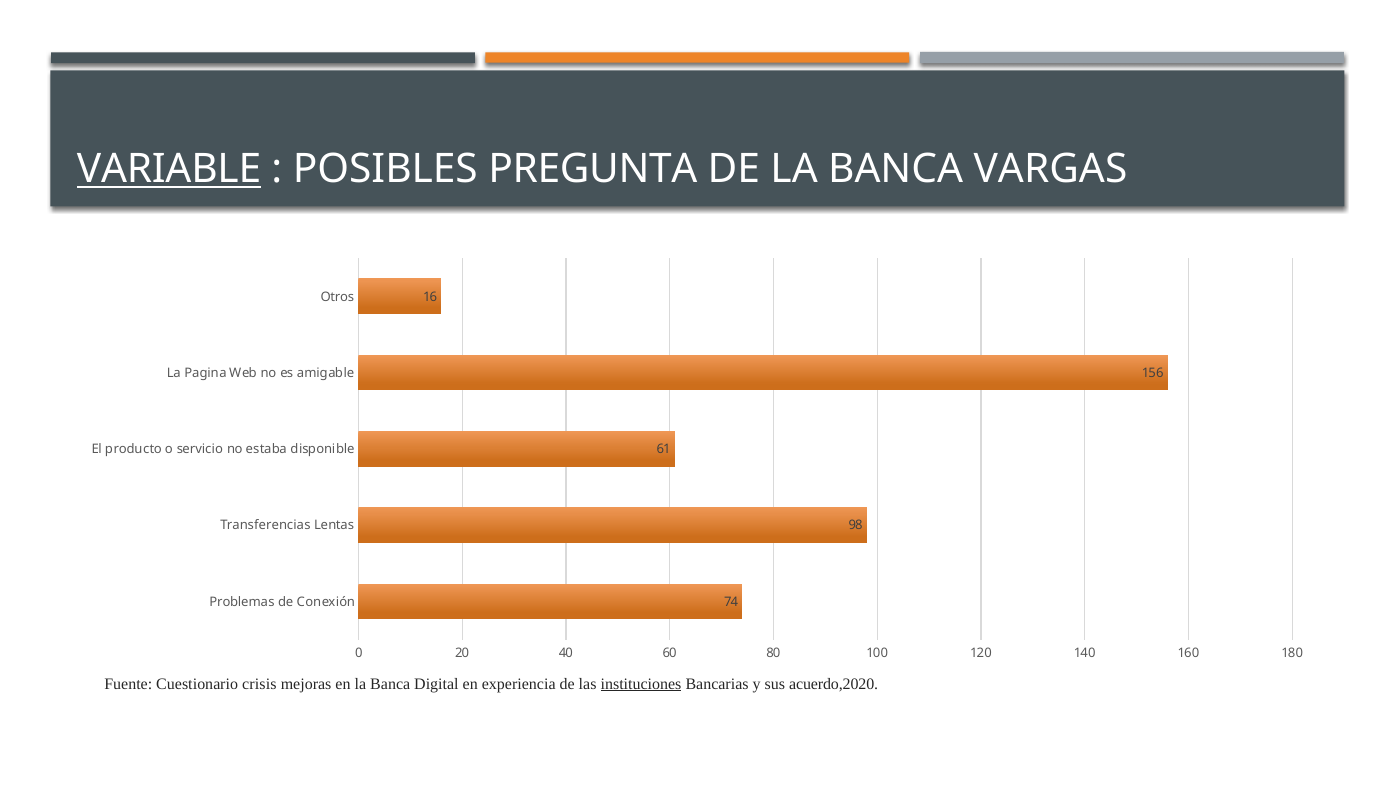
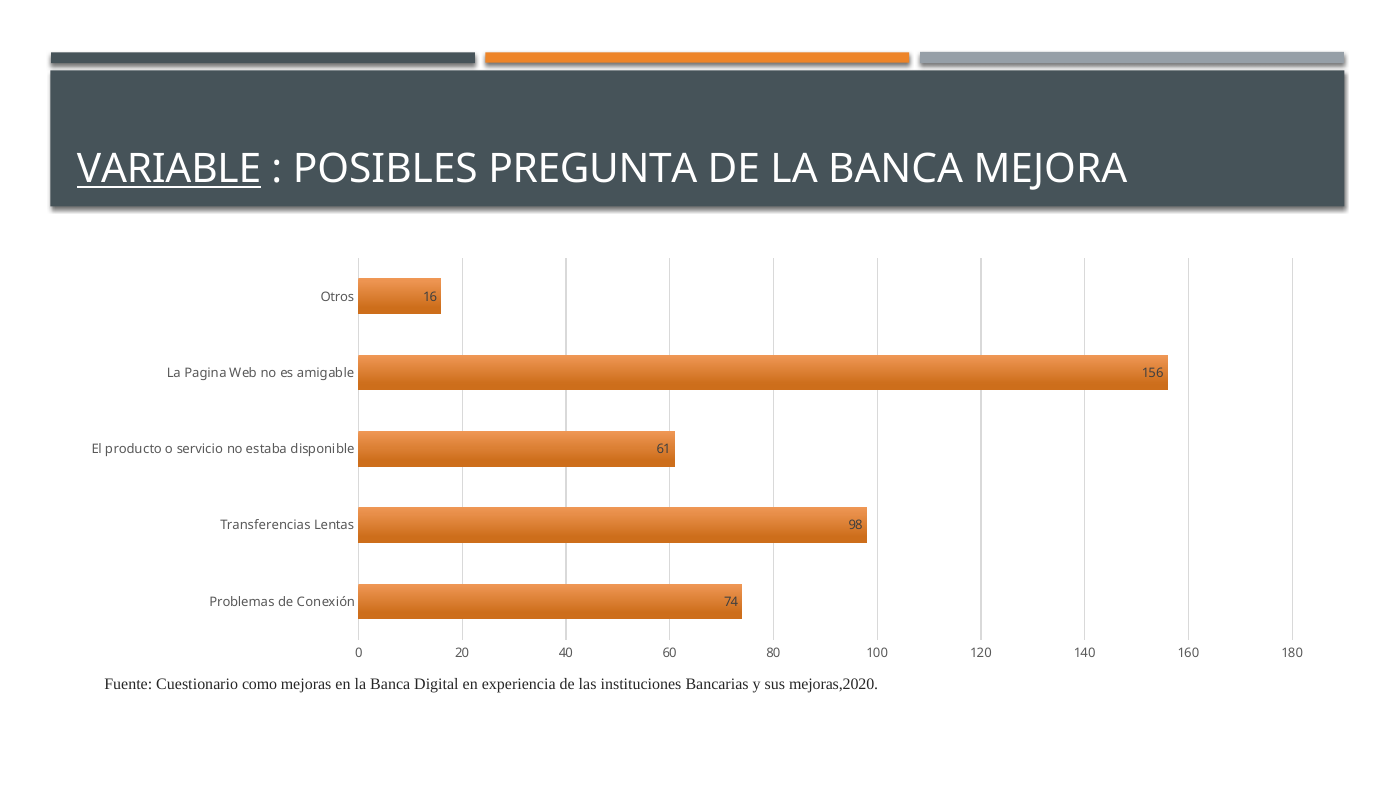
VARGAS: VARGAS -> MEJORA
crisis: crisis -> como
instituciones underline: present -> none
acuerdo,2020: acuerdo,2020 -> mejoras,2020
